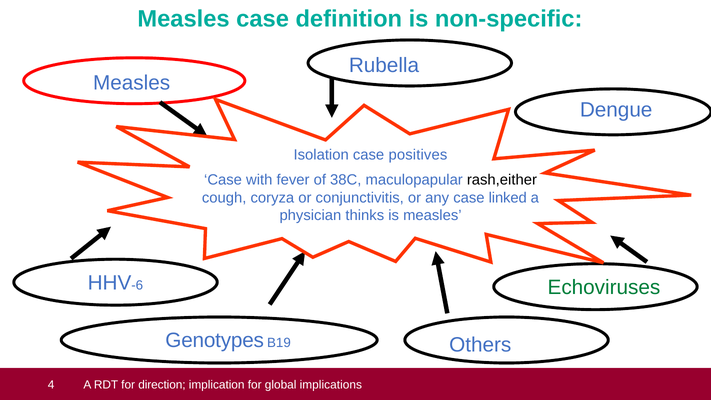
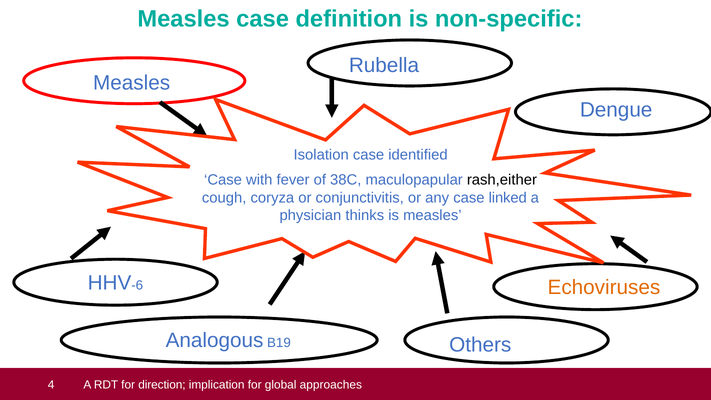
positives: positives -> identified
Echoviruses colour: green -> orange
Genotypes: Genotypes -> Analogous
implications: implications -> approaches
